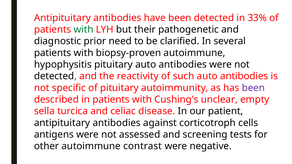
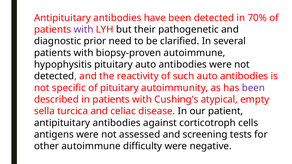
33%: 33% -> 70%
with at (84, 30) colour: green -> purple
unclear: unclear -> atypical
contrast: contrast -> difficulty
